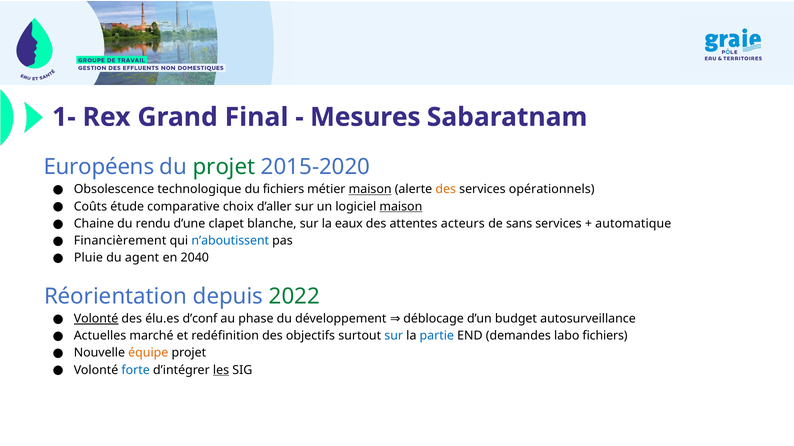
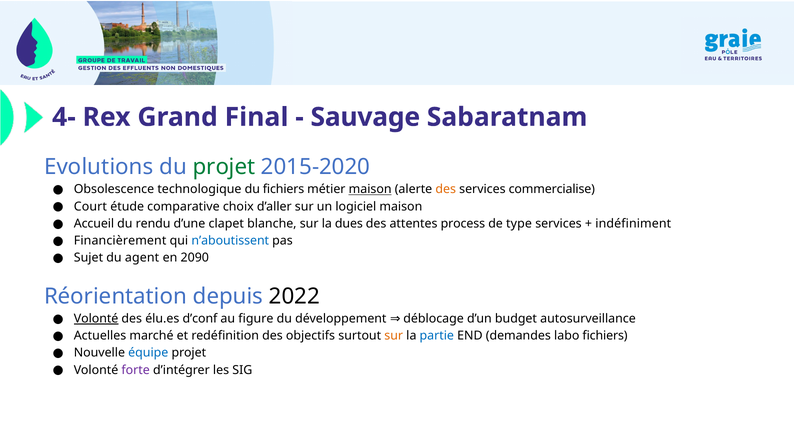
1-: 1- -> 4-
Mesures: Mesures -> Sauvage
Européens: Européens -> Evolutions
opérationnels: opérationnels -> commercialise
Coûts: Coûts -> Court
maison at (401, 207) underline: present -> none
Chaine: Chaine -> Accueil
eaux: eaux -> dues
acteurs: acteurs -> process
sans: sans -> type
automatique: automatique -> indéfiniment
Pluie: Pluie -> Sujet
2040: 2040 -> 2090
2022 colour: green -> black
phase: phase -> figure
sur at (394, 336) colour: blue -> orange
équipe colour: orange -> blue
forte colour: blue -> purple
les underline: present -> none
